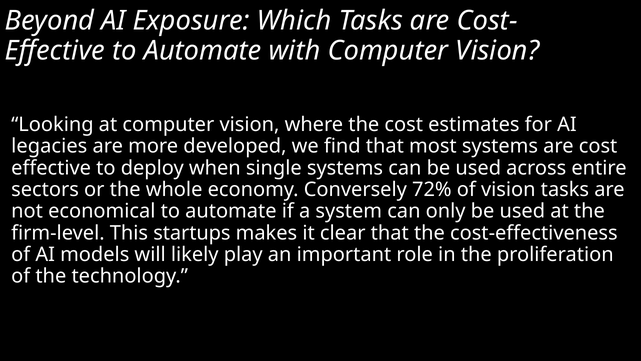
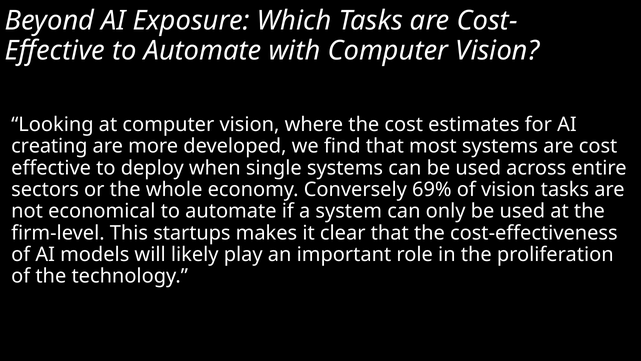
legacies: legacies -> creating
72%: 72% -> 69%
